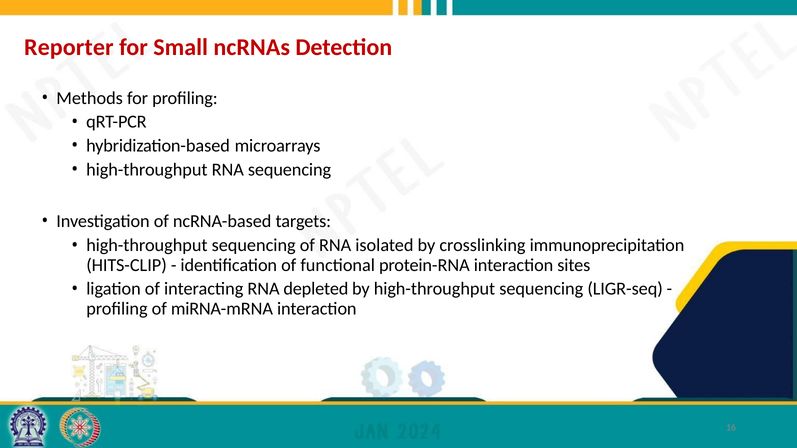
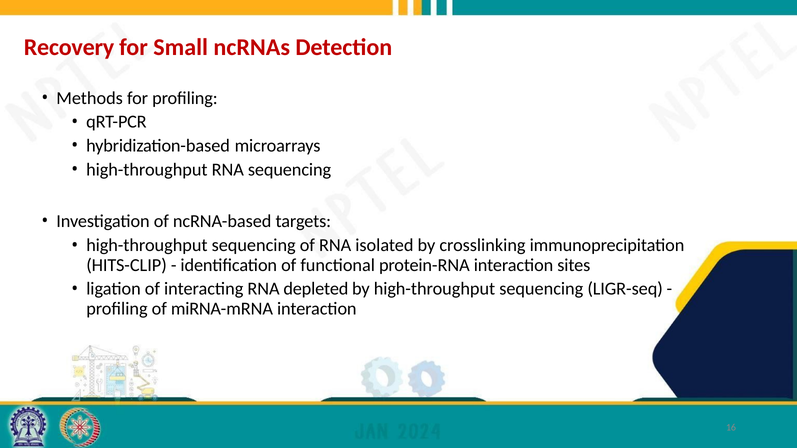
Reporter: Reporter -> Recovery
